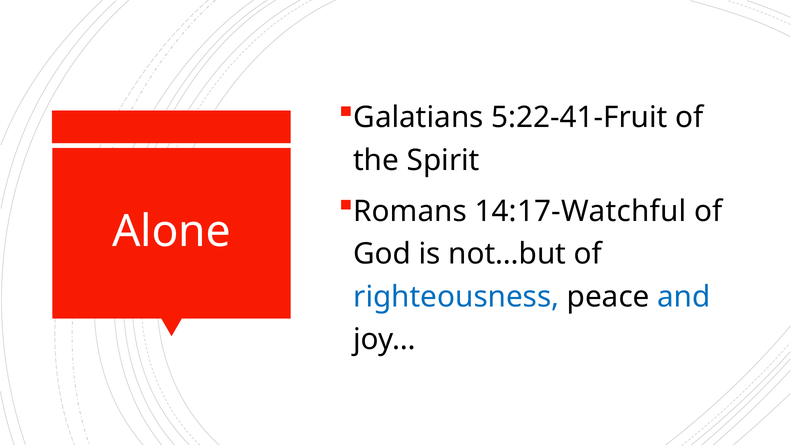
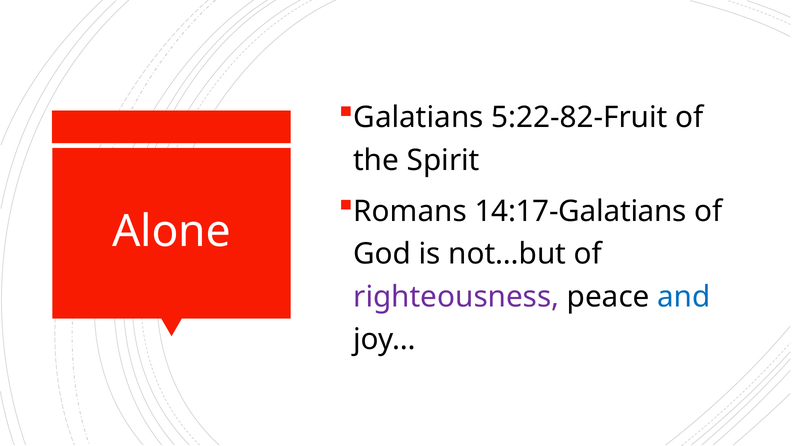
5:22-41-Fruit: 5:22-41-Fruit -> 5:22-82-Fruit
14:17-Watchful: 14:17-Watchful -> 14:17-Galatians
righteousness colour: blue -> purple
